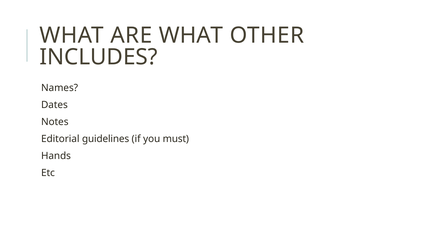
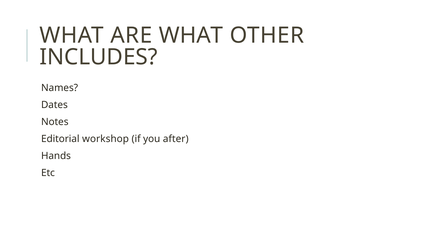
guidelines: guidelines -> workshop
must: must -> after
